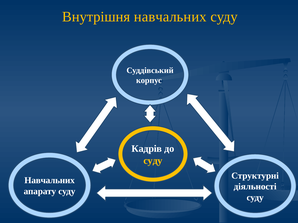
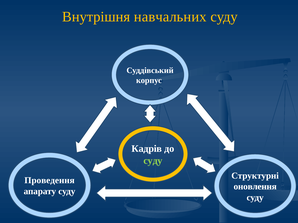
суду at (153, 161) colour: yellow -> light green
Навчальних at (50, 181): Навчальних -> Проведення
діяльності: діяльності -> оновлення
